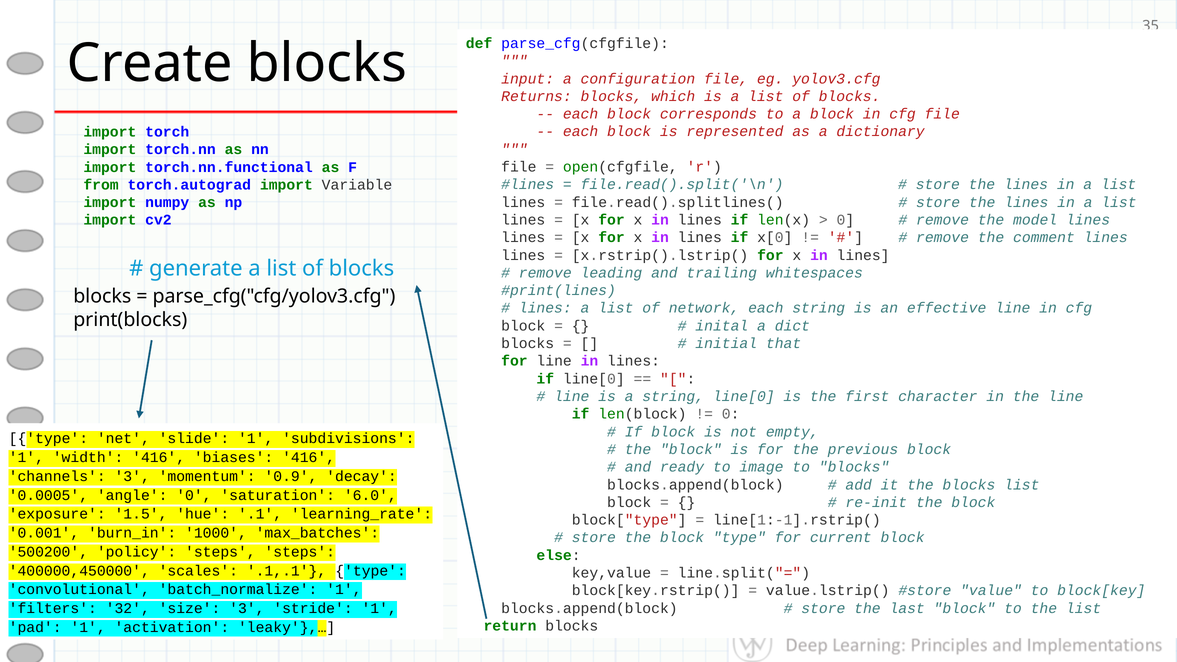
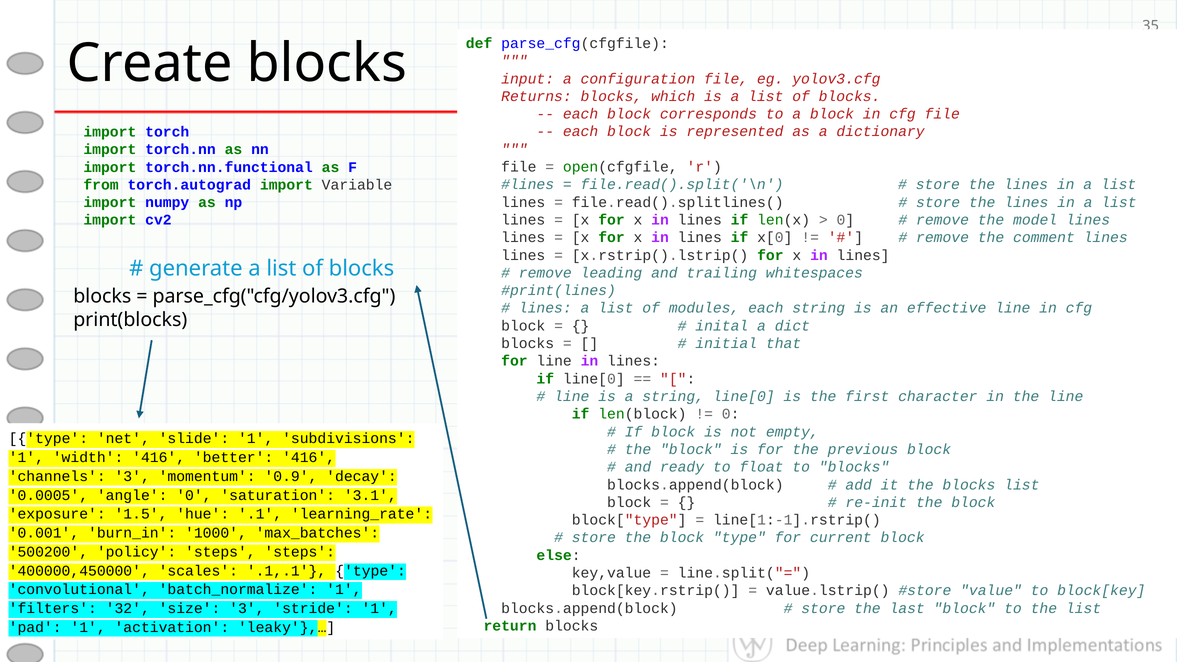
network: network -> modules
biases: biases -> better
image: image -> float
6.0: 6.0 -> 3.1
